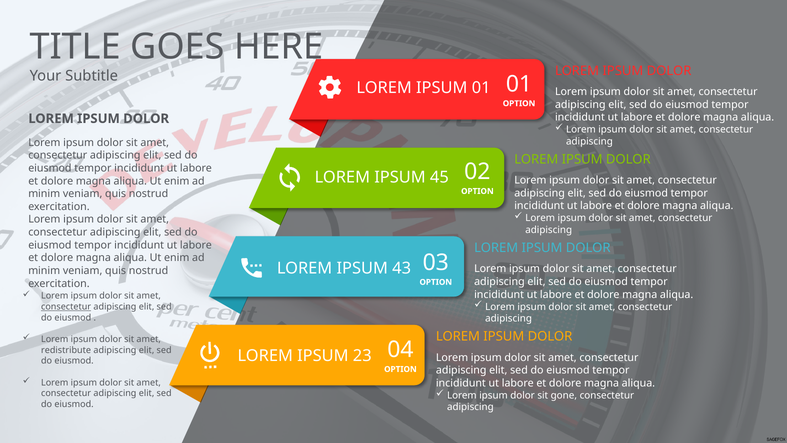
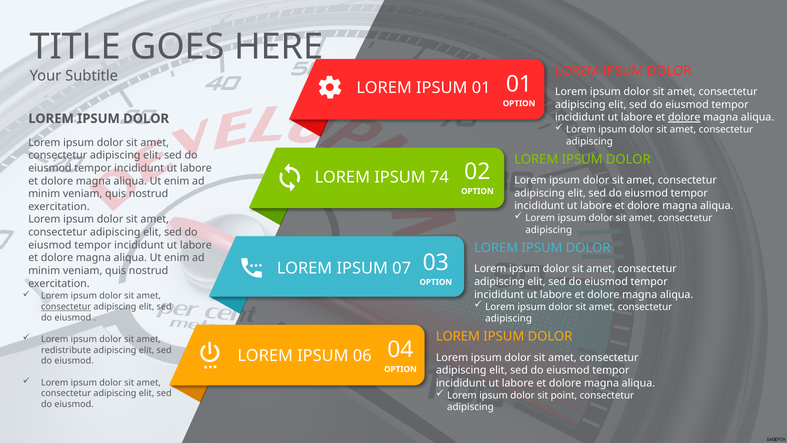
dolore at (684, 117) underline: none -> present
45: 45 -> 74
43: 43 -> 07
23: 23 -> 06
gone: gone -> point
